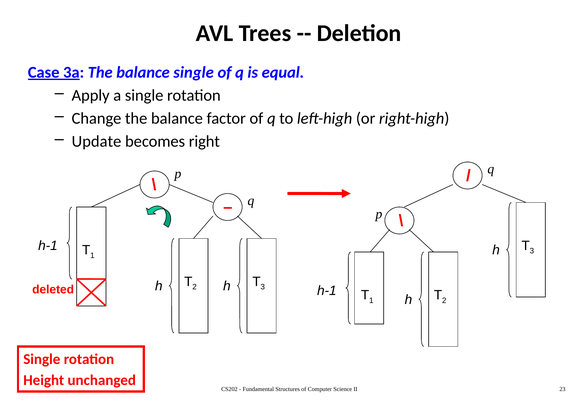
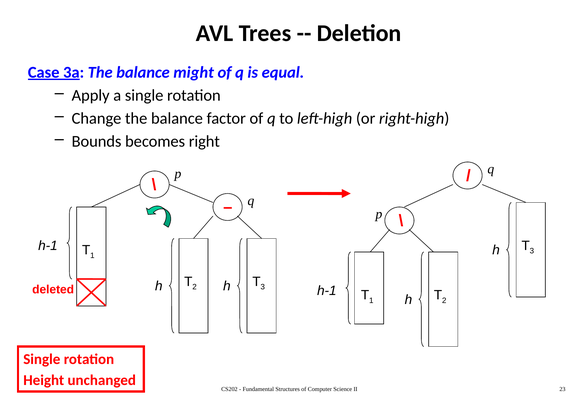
balance single: single -> might
Update: Update -> Bounds
